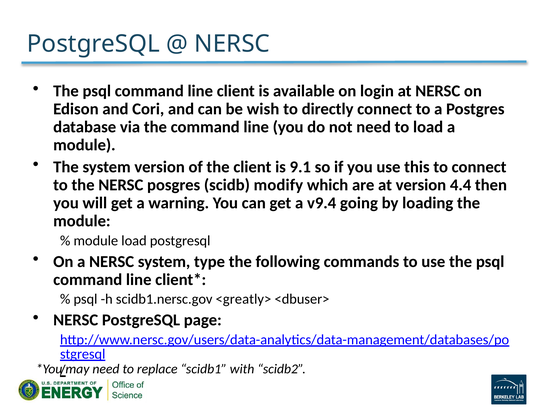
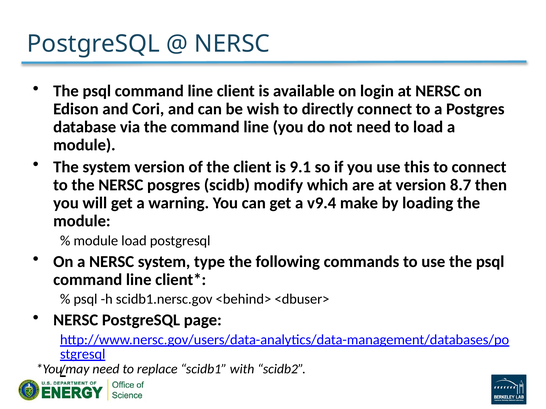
4.4: 4.4 -> 8.7
going: going -> make
<greatly>: <greatly> -> <behind>
